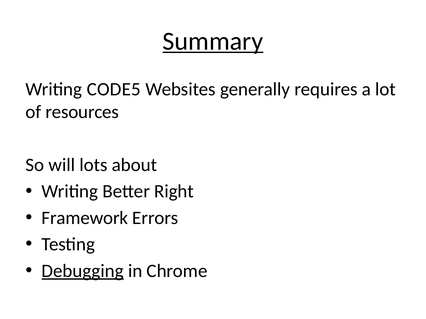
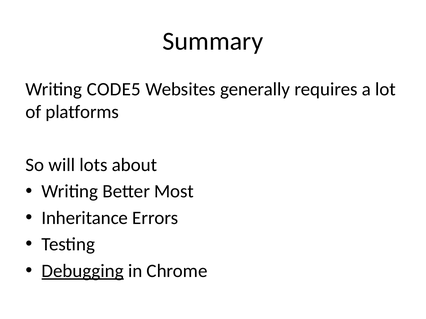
Summary underline: present -> none
resources: resources -> platforms
Right: Right -> Most
Framework: Framework -> Inheritance
